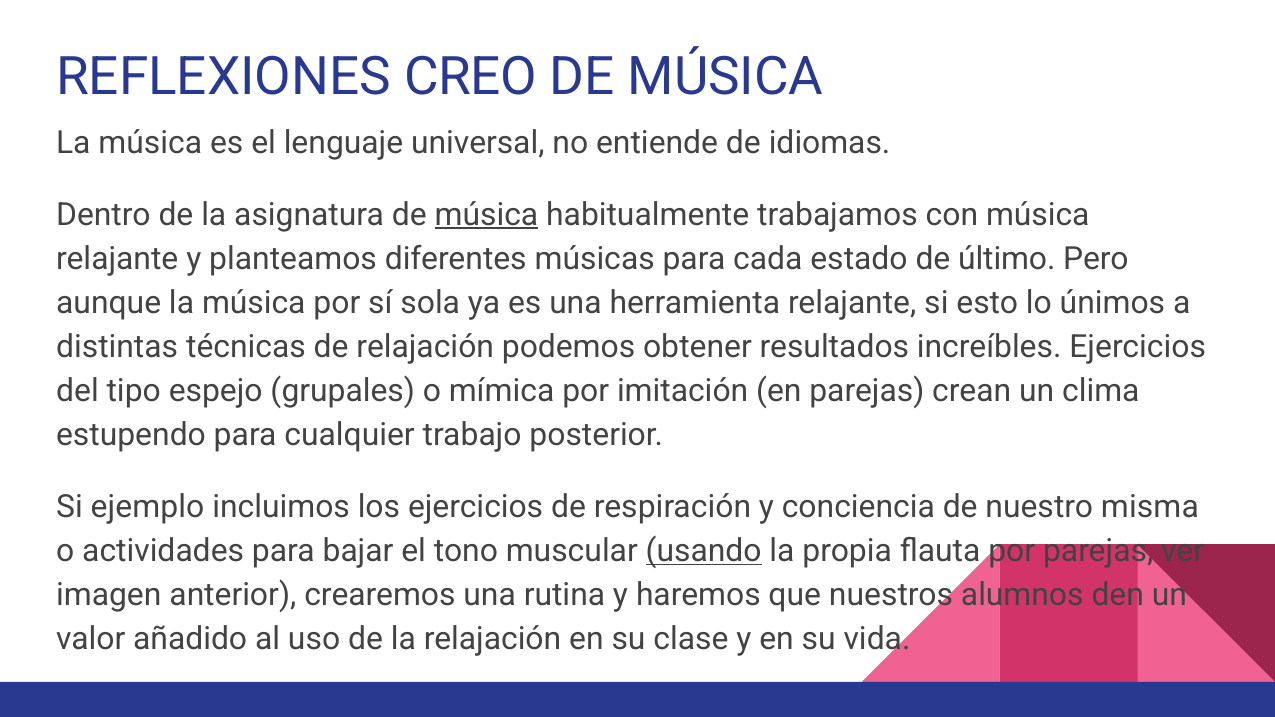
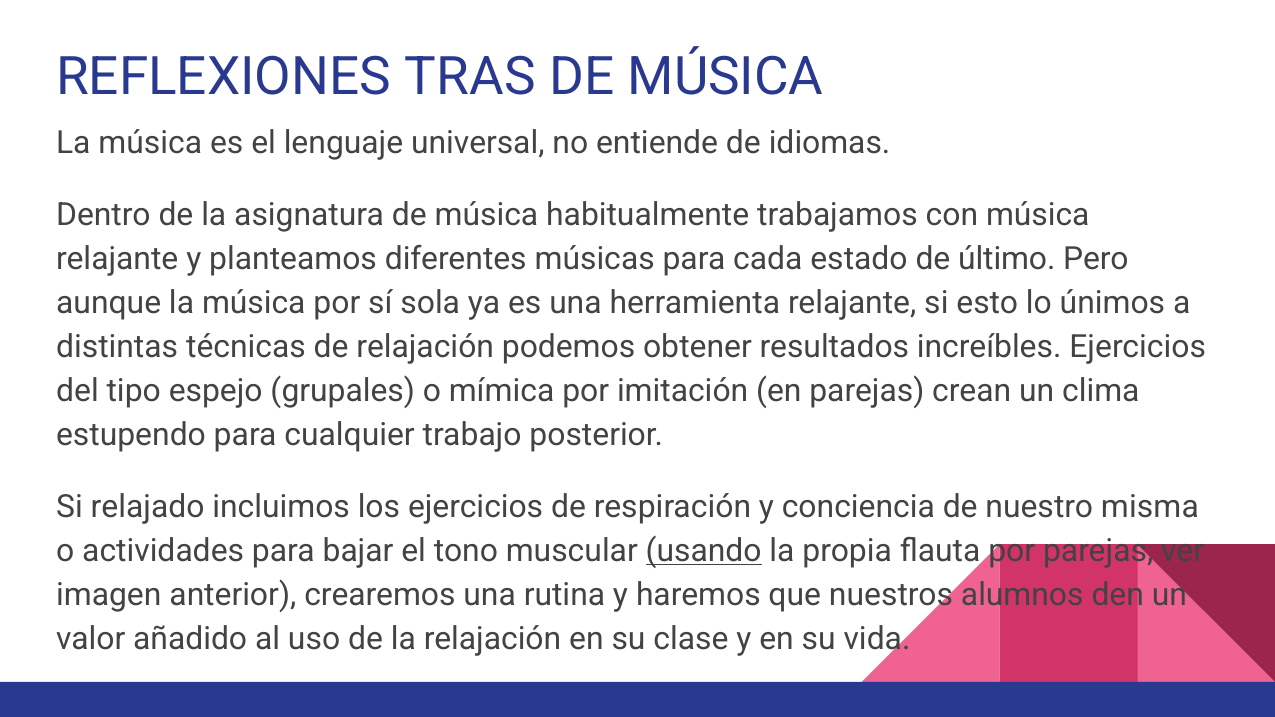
CREO: CREO -> TRAS
música at (486, 215) underline: present -> none
ejemplo: ejemplo -> relajado
